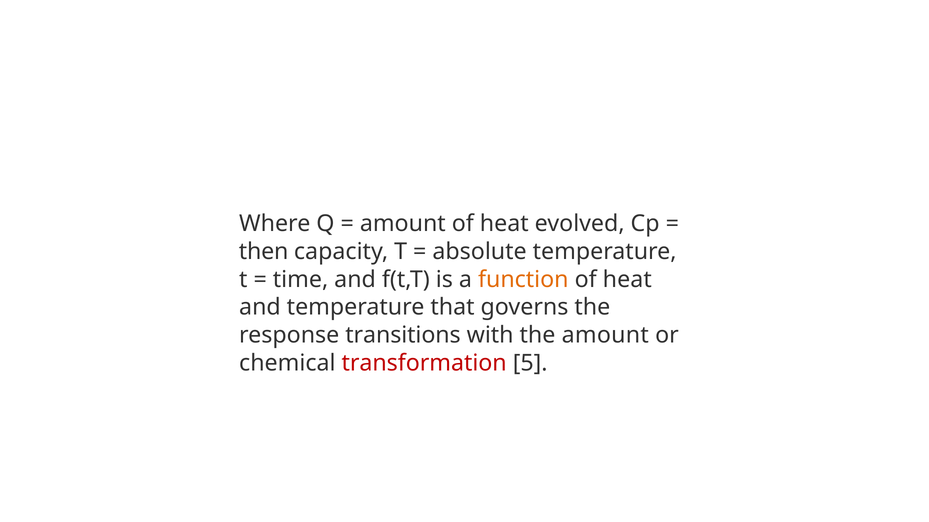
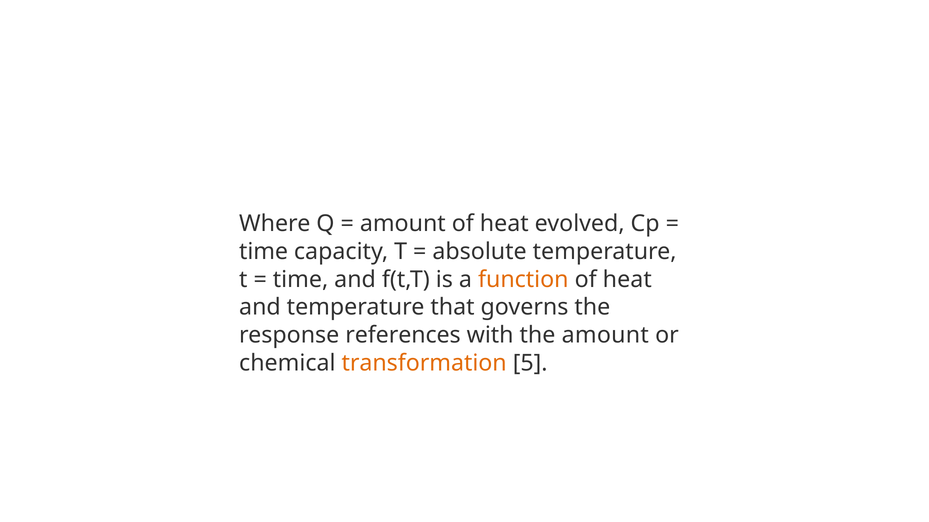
then at (264, 252): then -> time
transitions: transitions -> references
transformation colour: red -> orange
